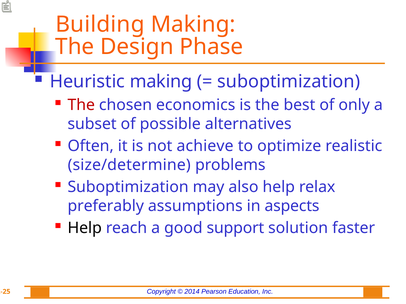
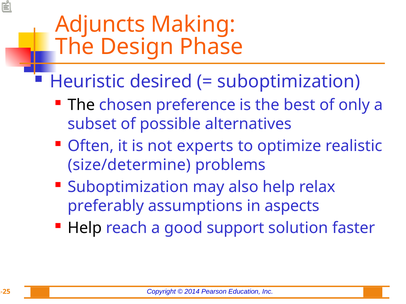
Building: Building -> Adjuncts
Heuristic making: making -> desired
The at (81, 105) colour: red -> black
economics: economics -> preference
achieve: achieve -> experts
